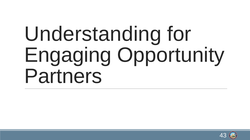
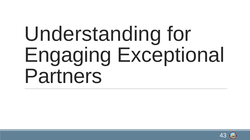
Opportunity: Opportunity -> Exceptional
